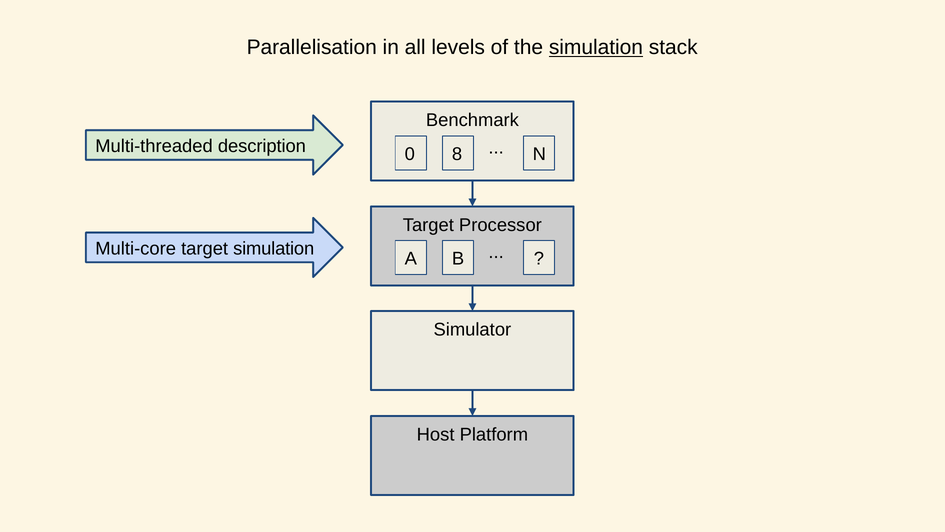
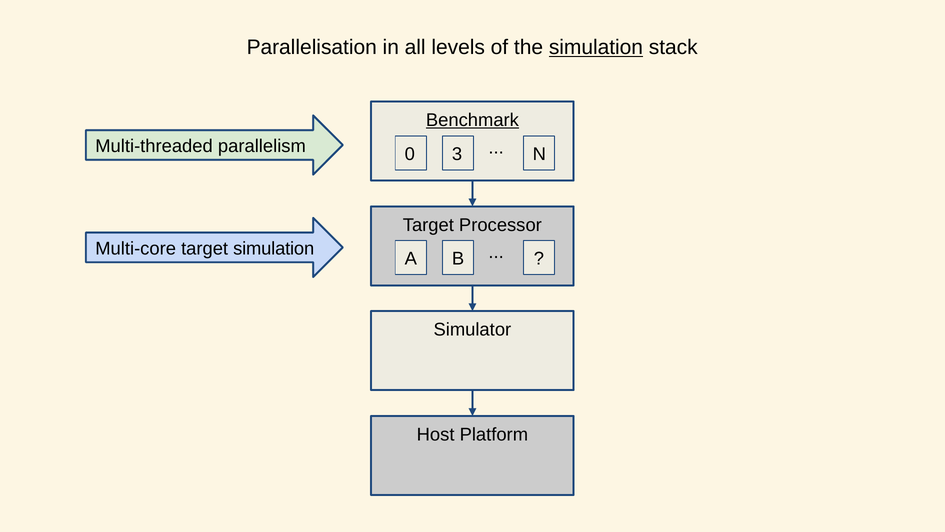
Benchmark underline: none -> present
description: description -> parallelism
8: 8 -> 3
